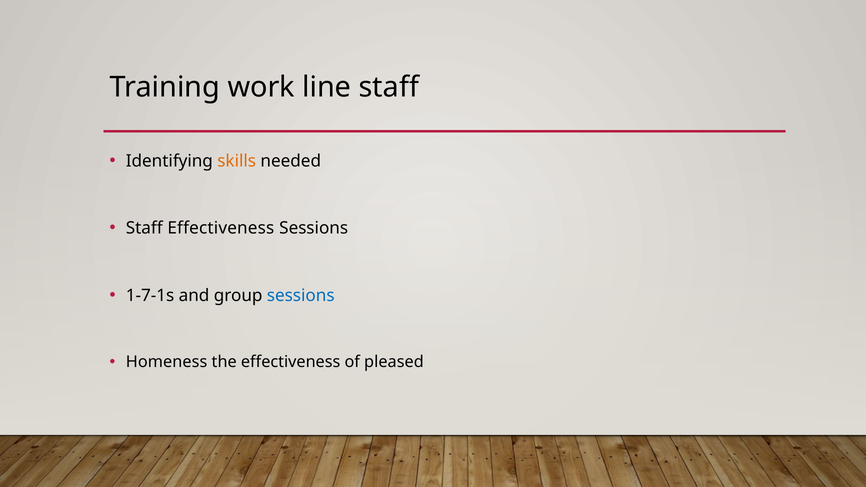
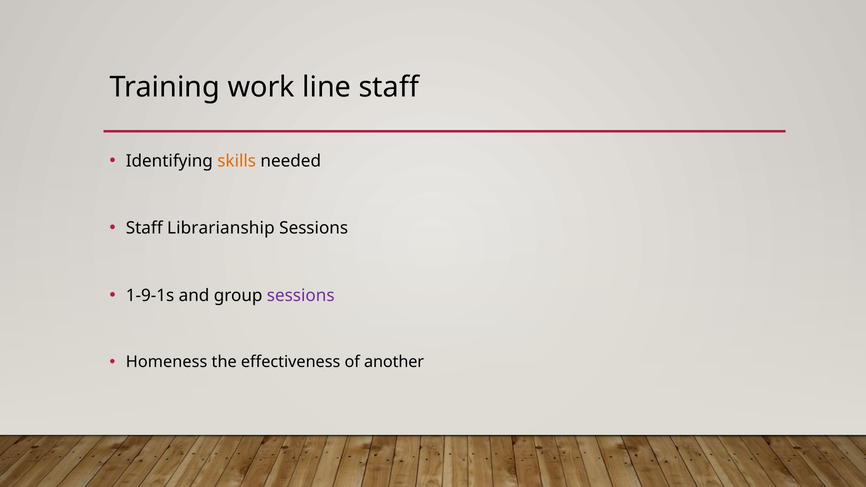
Staff Effectiveness: Effectiveness -> Librarianship
1-7-1s: 1-7-1s -> 1-9-1s
sessions at (301, 296) colour: blue -> purple
pleased: pleased -> another
